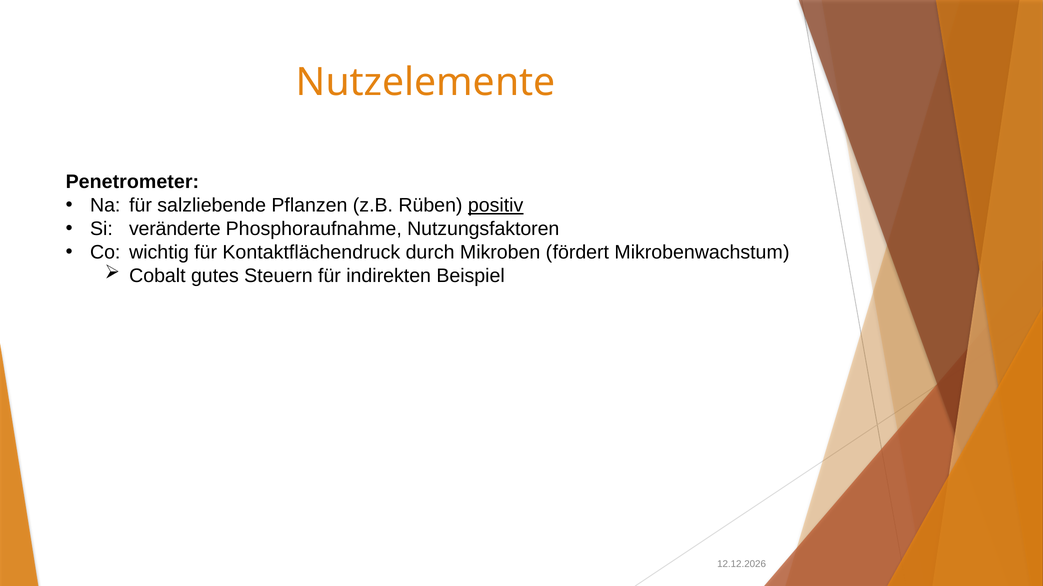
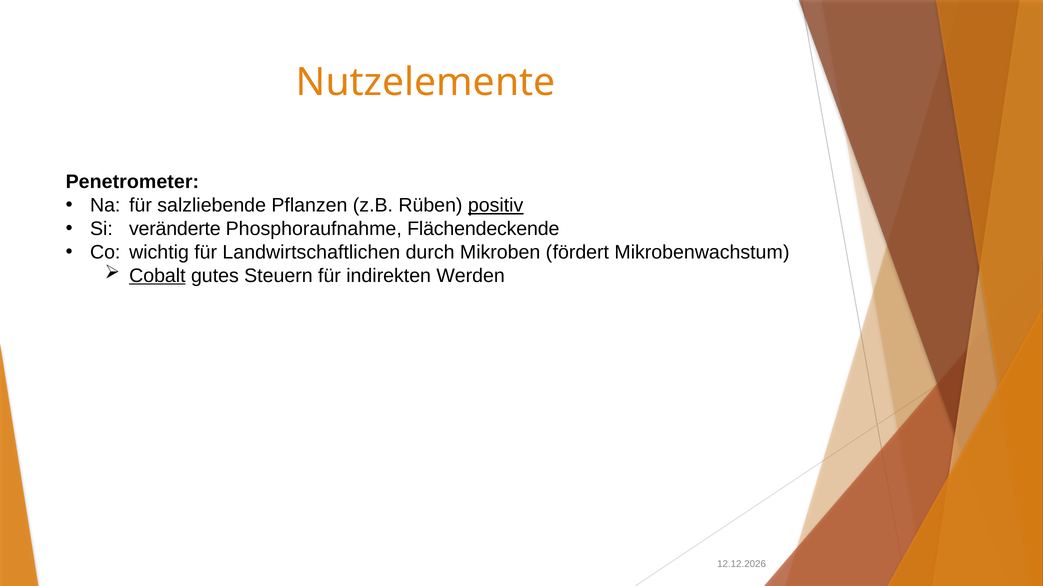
Nutzungsfaktoren: Nutzungsfaktoren -> Flächendeckende
Kontaktflächendruck: Kontaktflächendruck -> Landwirtschaftlichen
Cobalt underline: none -> present
Beispiel: Beispiel -> Werden
